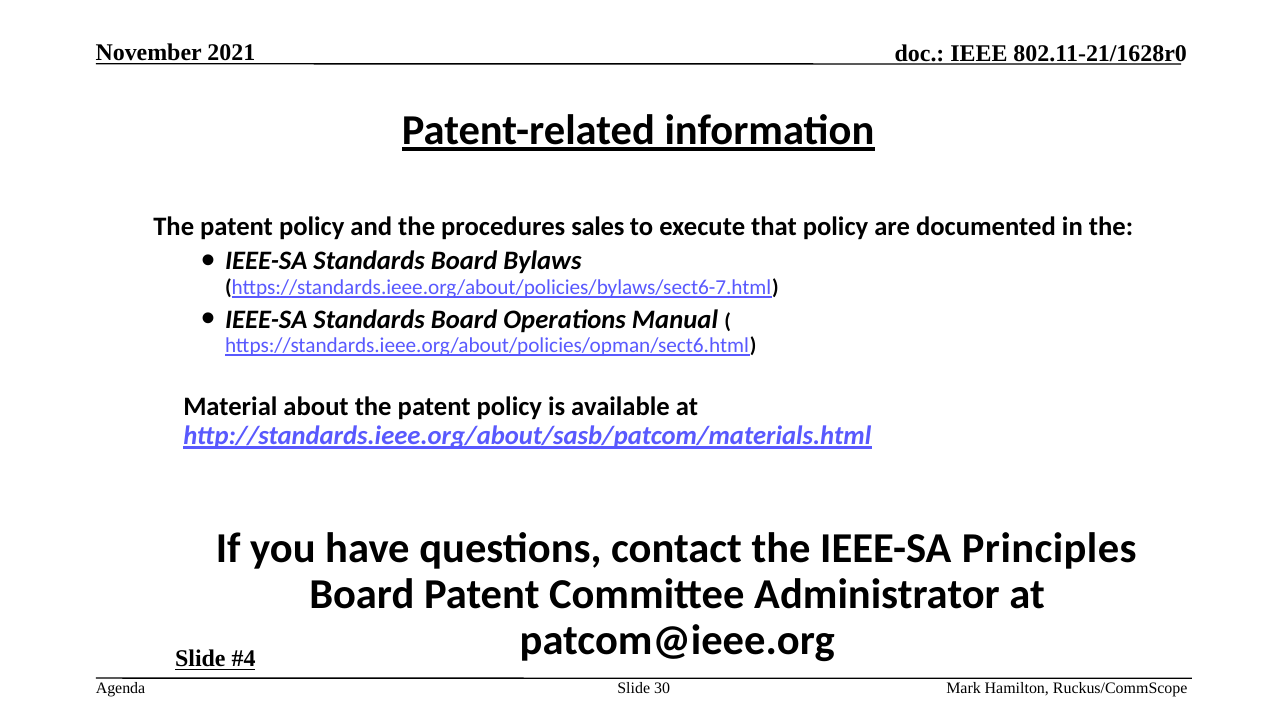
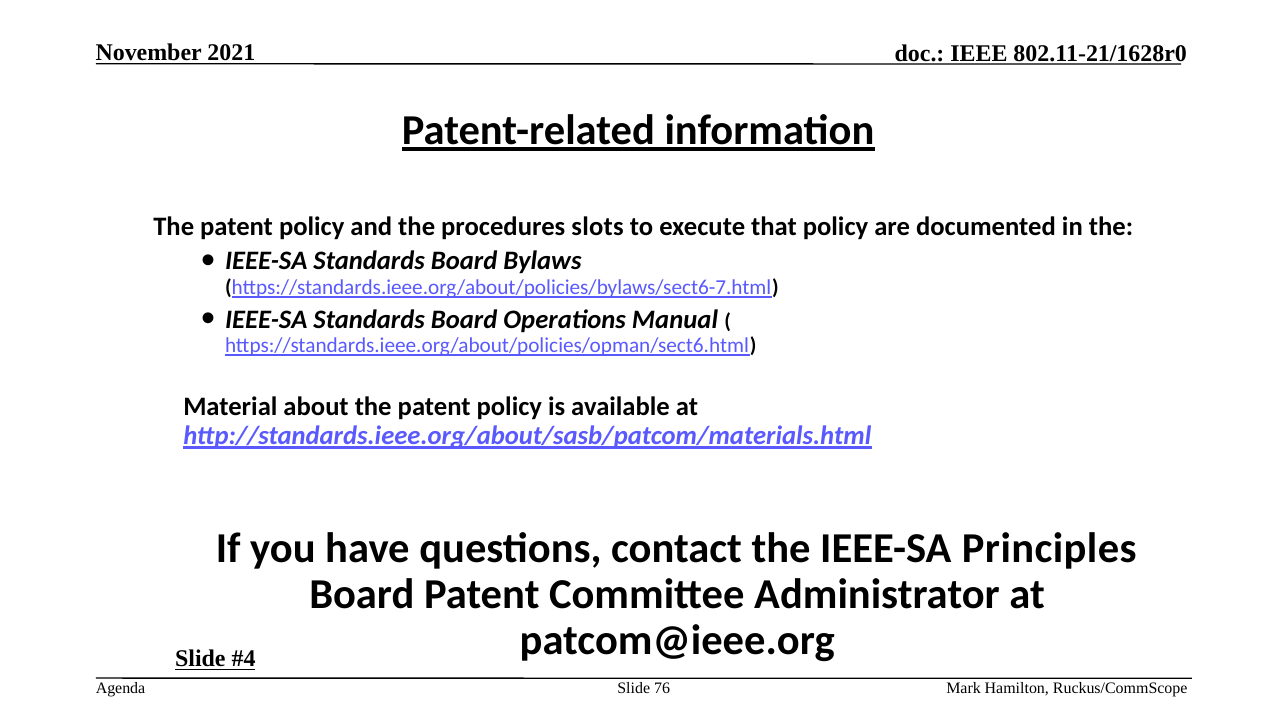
sales: sales -> slots
30: 30 -> 76
